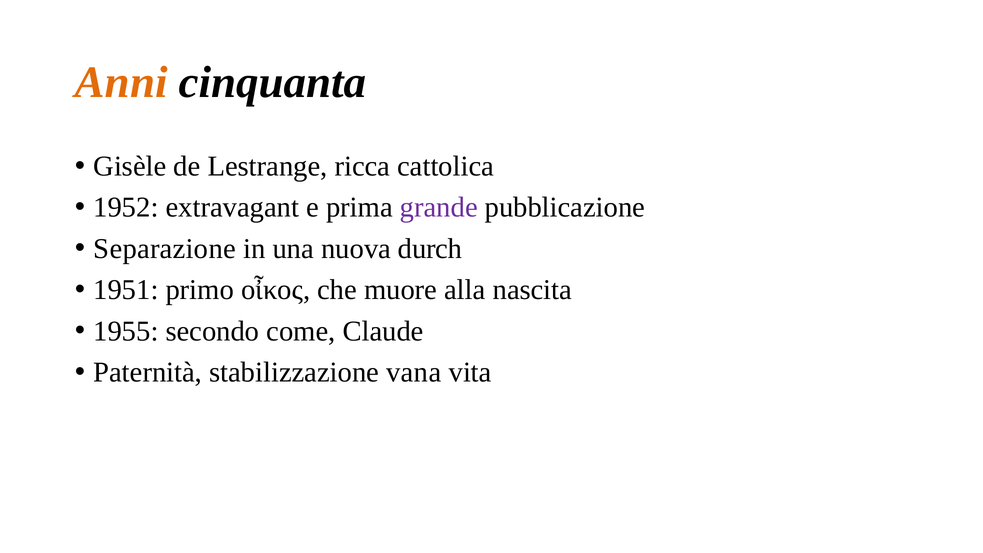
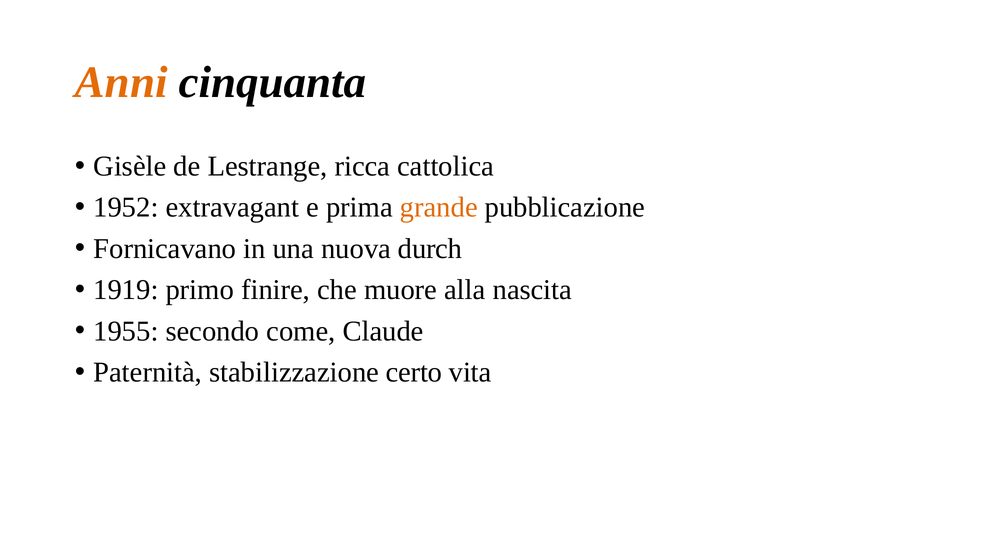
grande colour: purple -> orange
Separazione: Separazione -> Fornicavano
1951: 1951 -> 1919
οἶκος: οἶκος -> finire
vana: vana -> certo
